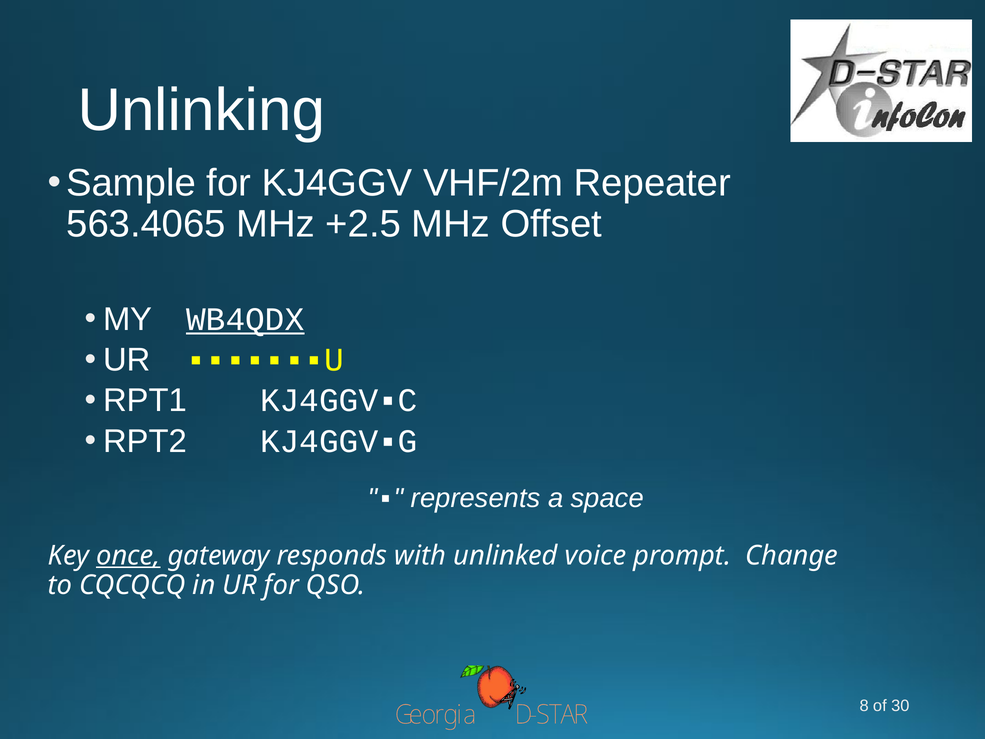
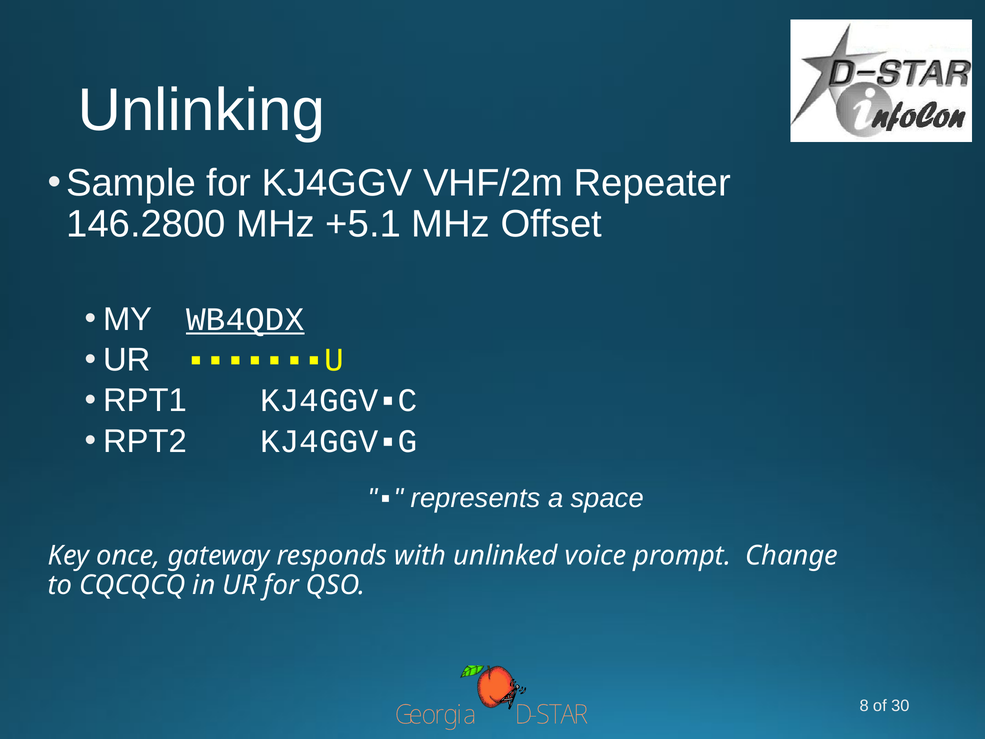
563.4065: 563.4065 -> 146.2800
+2.5: +2.5 -> +5.1
once underline: present -> none
